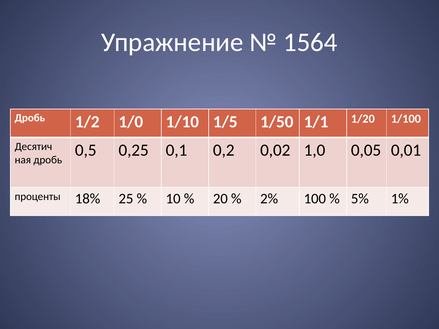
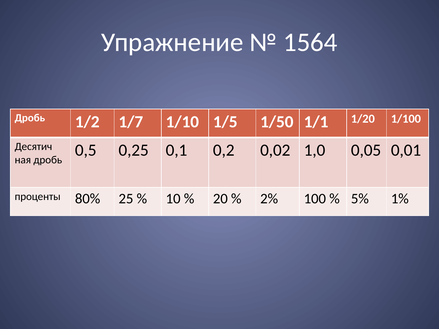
1/0: 1/0 -> 1/7
18%: 18% -> 80%
